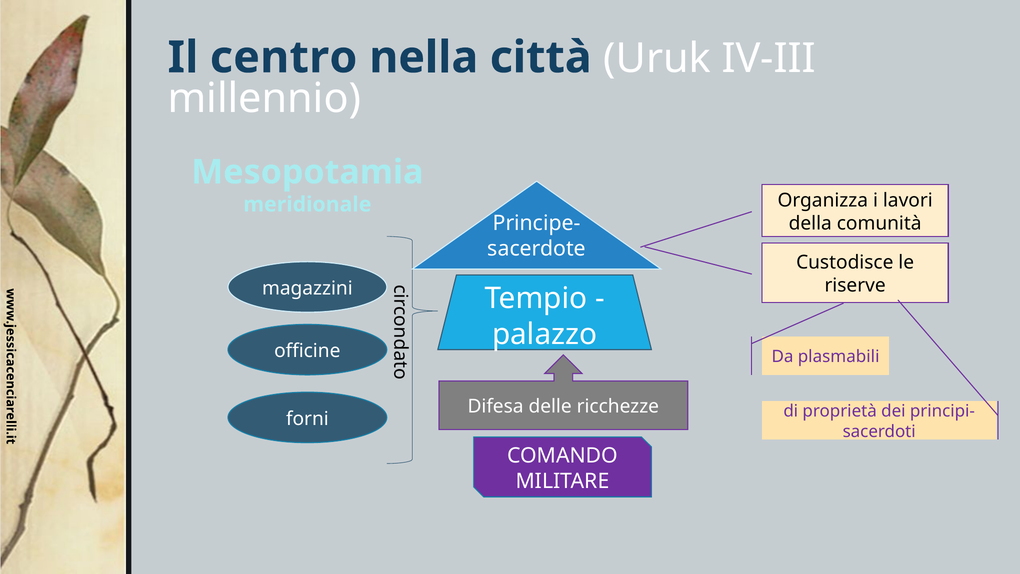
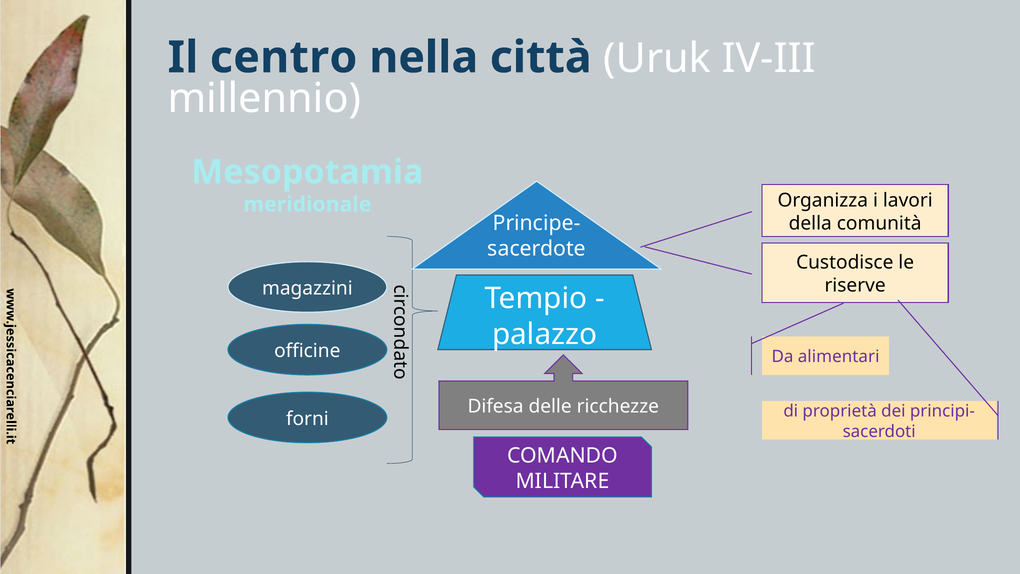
plasmabili: plasmabili -> alimentari
